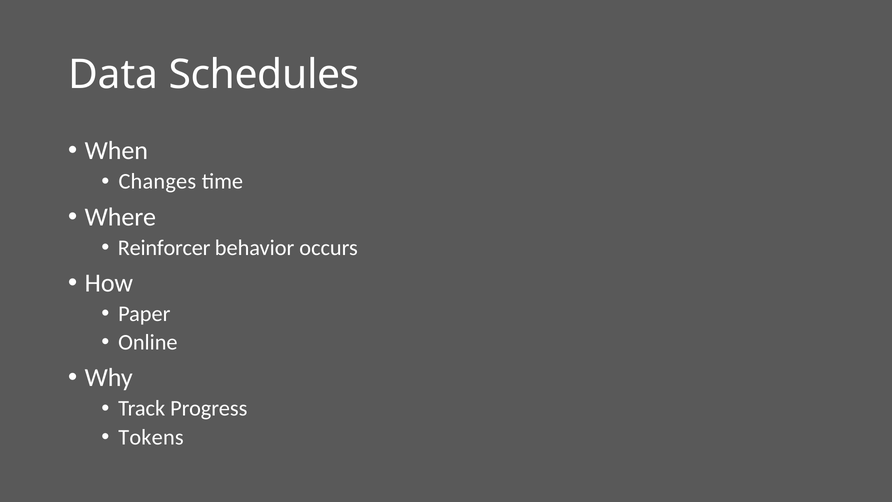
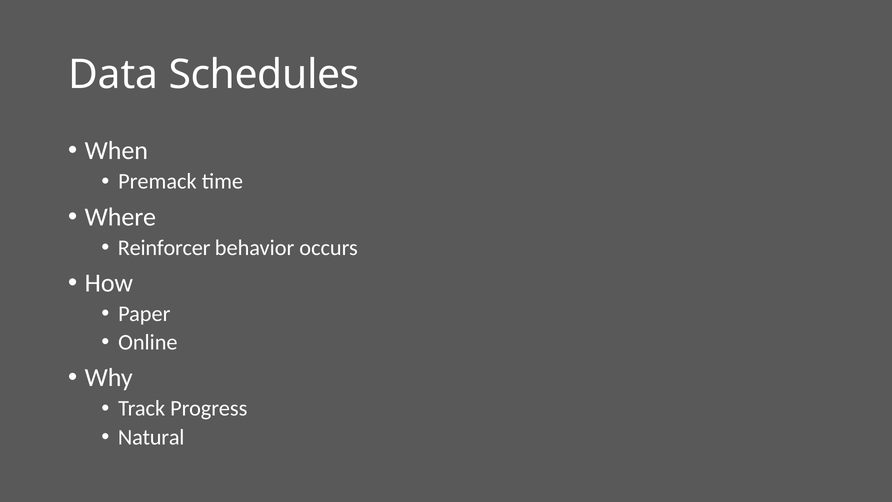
Changes: Changes -> Premack
Tokens: Tokens -> Natural
